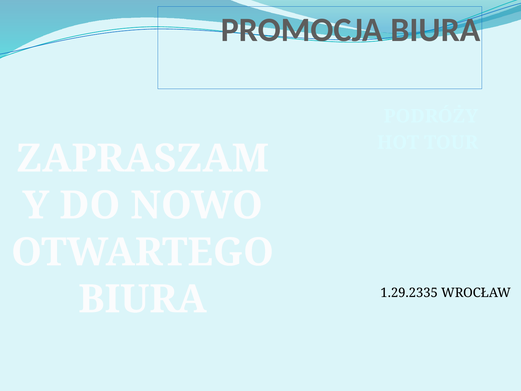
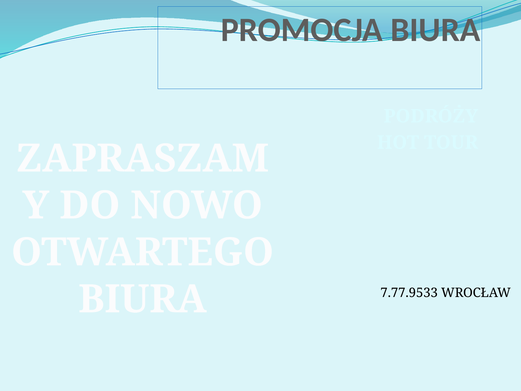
1.29.2335: 1.29.2335 -> 7.77.9533
